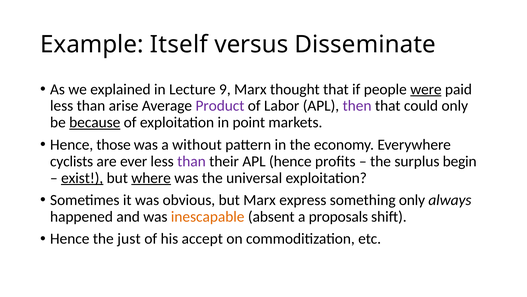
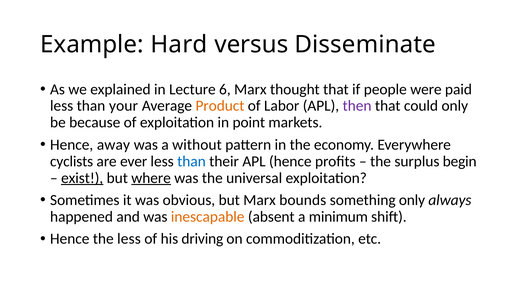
Itself: Itself -> Hard
9: 9 -> 6
were underline: present -> none
arise: arise -> your
Product colour: purple -> orange
because underline: present -> none
those: those -> away
than at (191, 161) colour: purple -> blue
express: express -> bounds
proposals: proposals -> minimum
the just: just -> less
accept: accept -> driving
